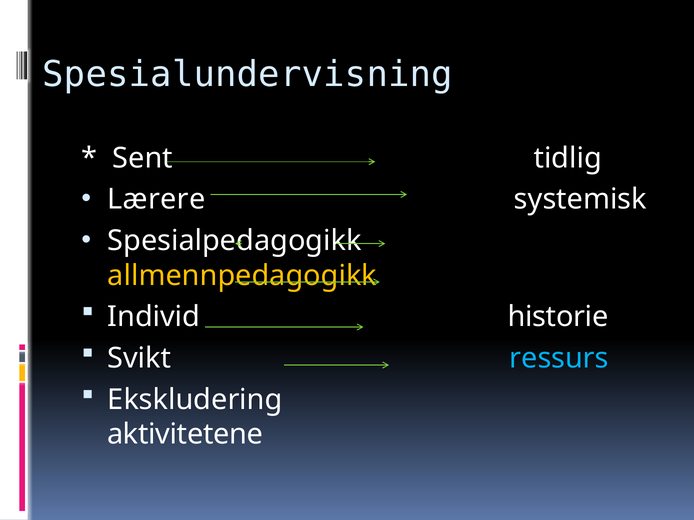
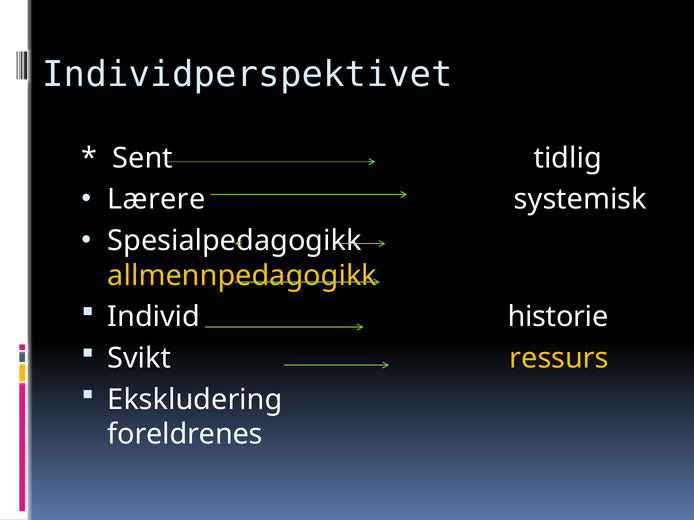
Spesialundervisning: Spesialundervisning -> Individperspektivet
ressurs colour: light blue -> yellow
aktivitetene: aktivitetene -> foreldrenes
